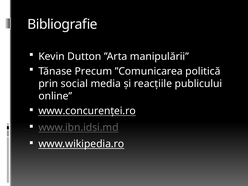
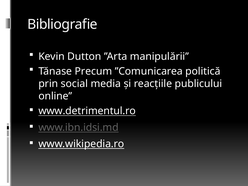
www.concurenței.ro: www.concurenței.ro -> www.detrimentul.ro
